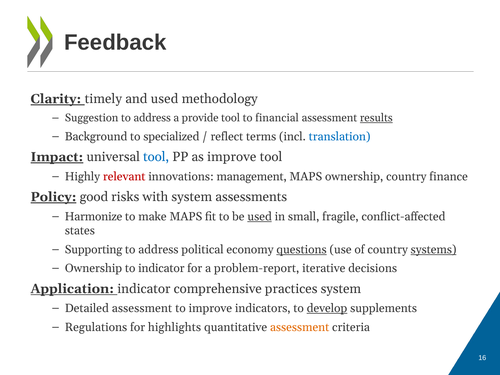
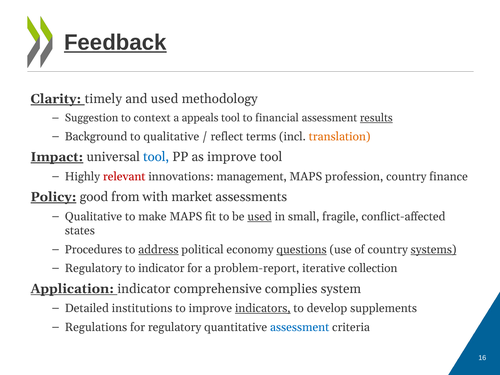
Feedback underline: none -> present
Suggestion to address: address -> context
provide: provide -> appeals
to specialized: specialized -> qualitative
translation colour: blue -> orange
MAPS ownership: ownership -> profession
risks: risks -> from
with system: system -> market
Harmonize at (94, 216): Harmonize -> Qualitative
Supporting: Supporting -> Procedures
address at (158, 249) underline: none -> present
Ownership at (93, 268): Ownership -> Regulatory
decisions: decisions -> collection
practices: practices -> complies
Detailed assessment: assessment -> institutions
indicators underline: none -> present
develop underline: present -> none
for highlights: highlights -> regulatory
assessment at (300, 327) colour: orange -> blue
